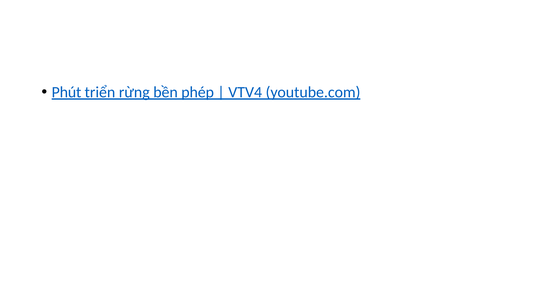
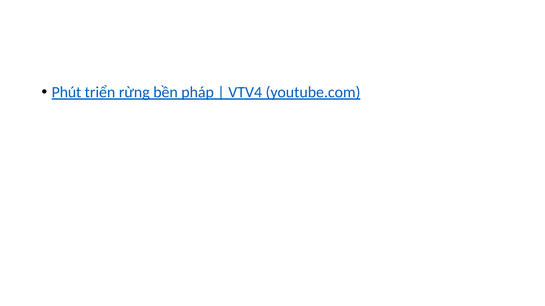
phép: phép -> pháp
